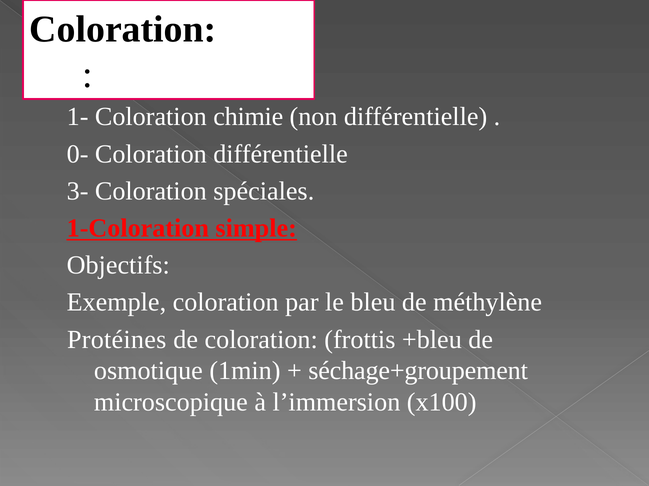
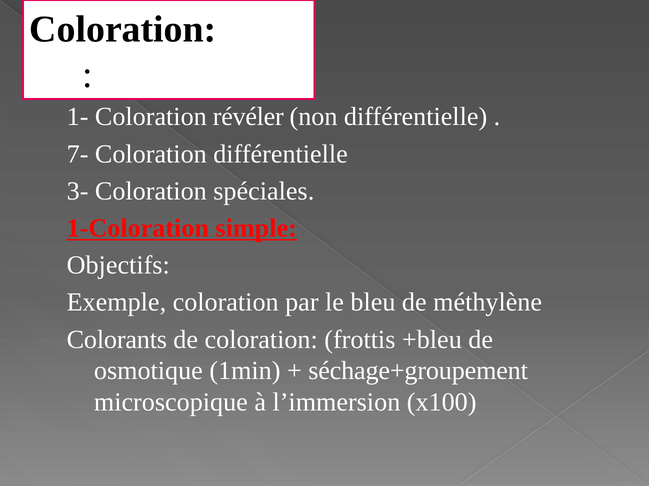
chimie: chimie -> révéler
0-: 0- -> 7-
Protéines: Protéines -> Colorants
